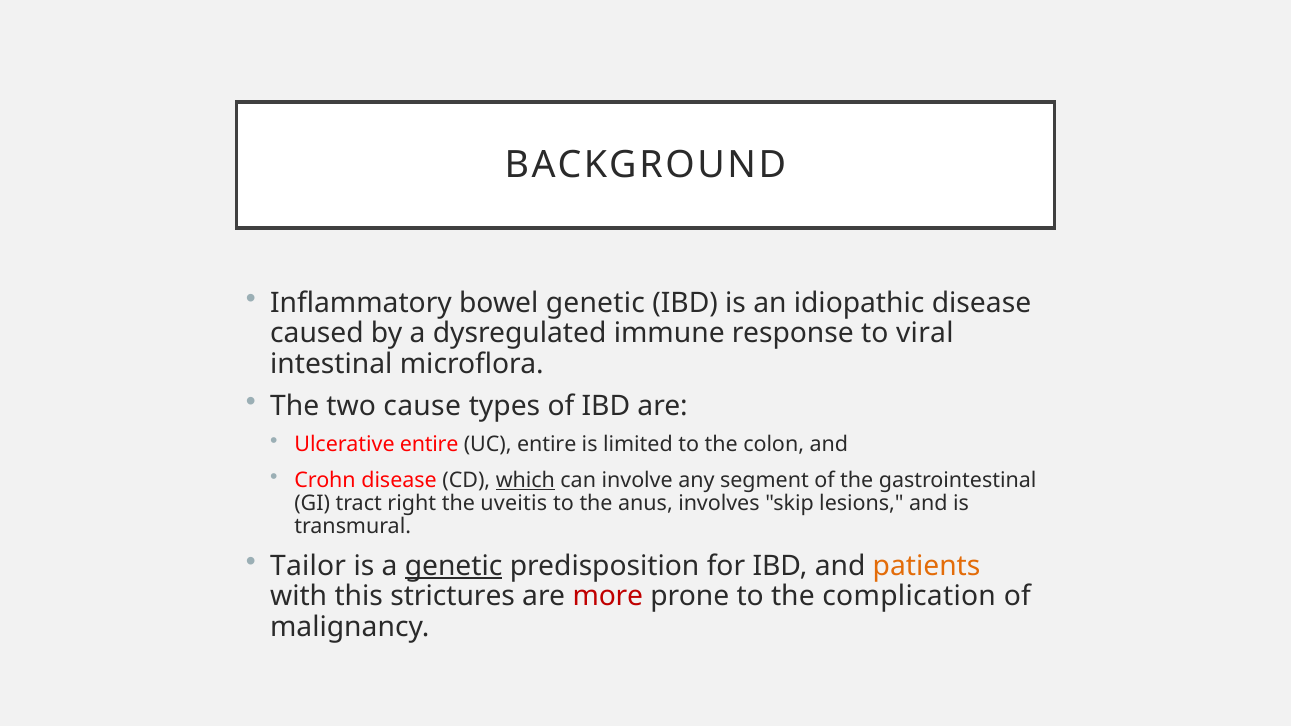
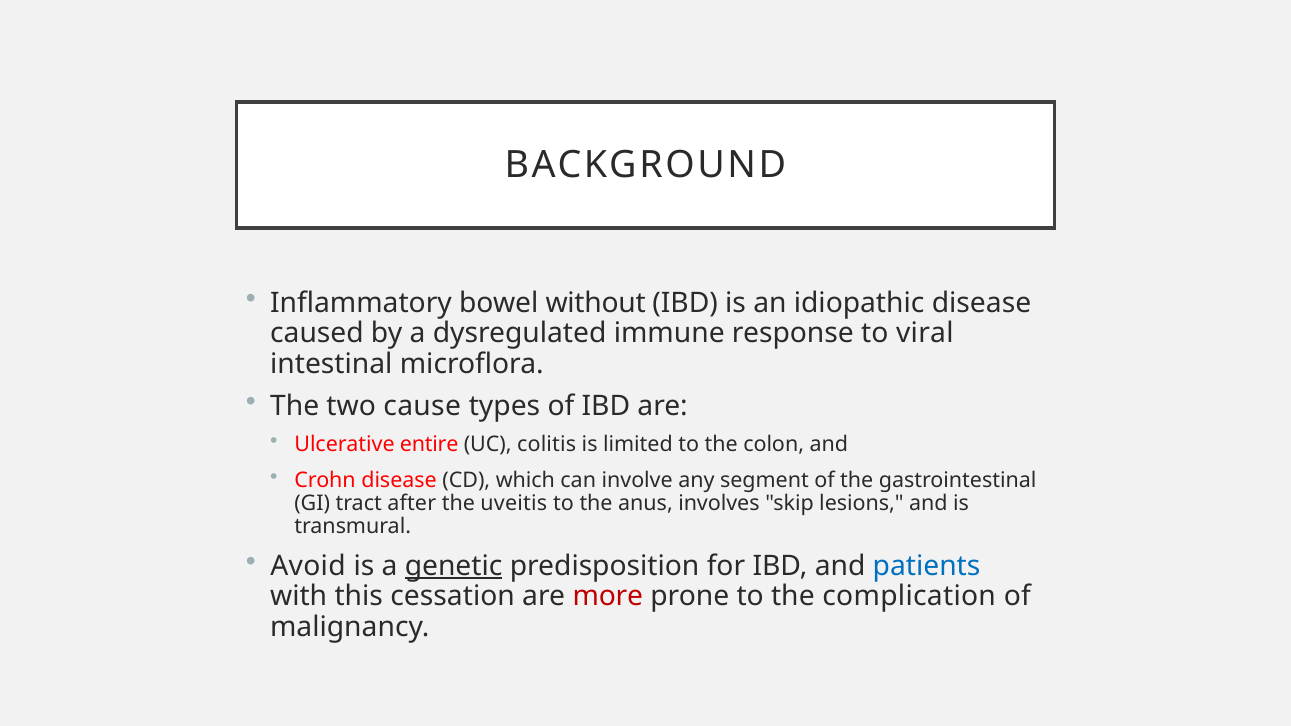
bowel genetic: genetic -> without
UC entire: entire -> colitis
which underline: present -> none
right: right -> after
Tailor: Tailor -> Avoid
patients colour: orange -> blue
strictures: strictures -> cessation
